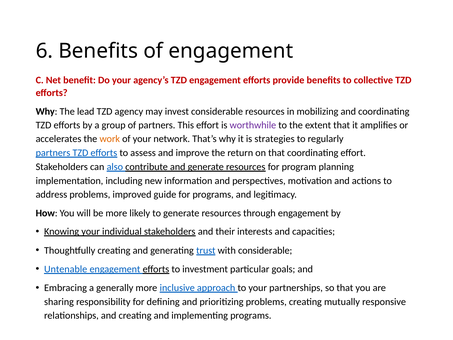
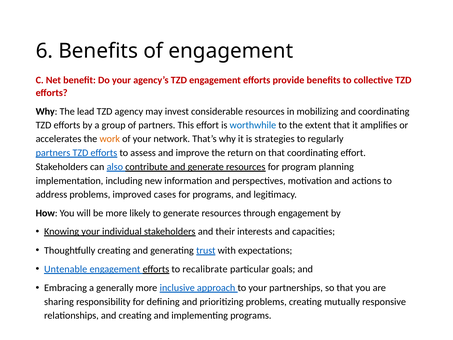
worthwhile colour: purple -> blue
guide: guide -> cases
with considerable: considerable -> expectations
investment: investment -> recalibrate
